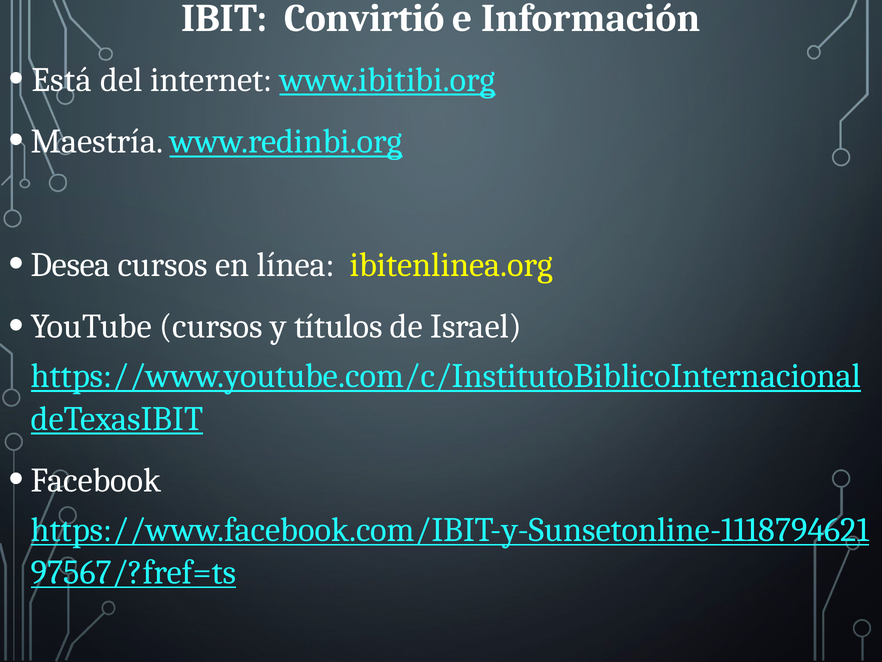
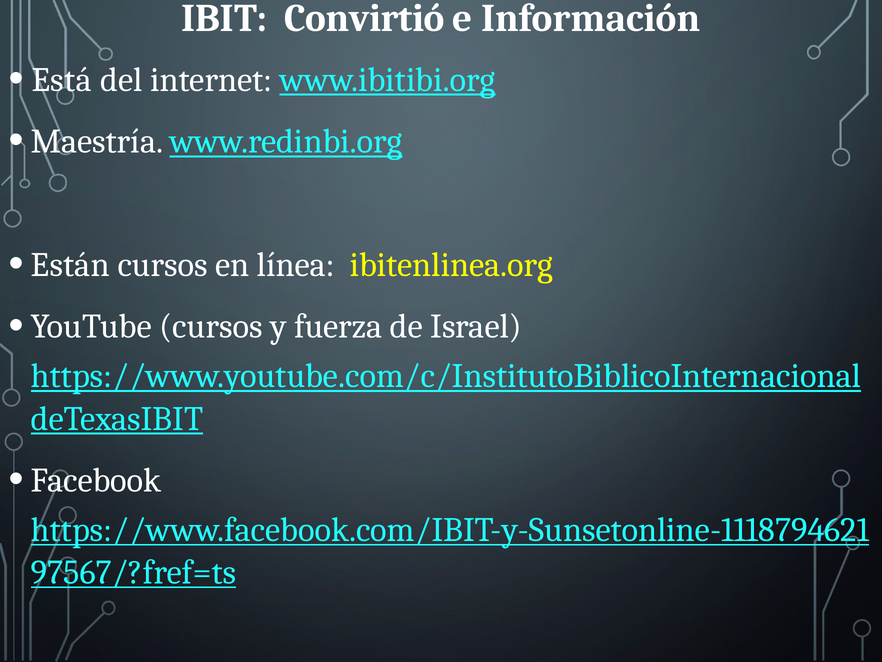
Desea: Desea -> Están
títulos: títulos -> fuerza
